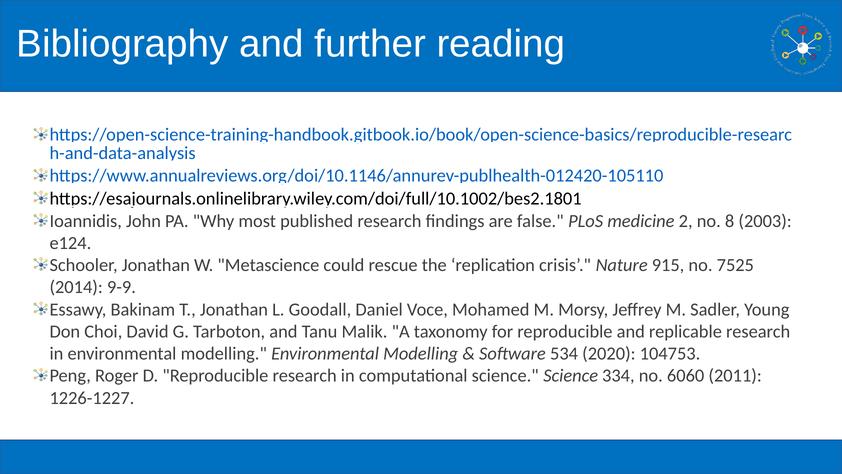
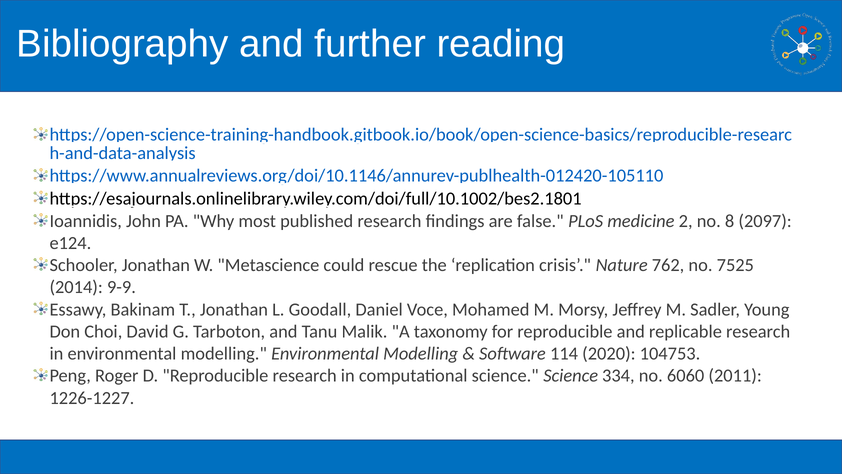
2003: 2003 -> 2097
915: 915 -> 762
534: 534 -> 114
